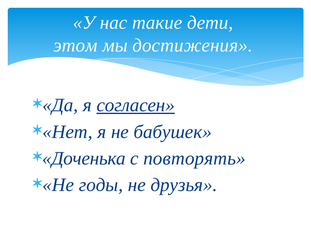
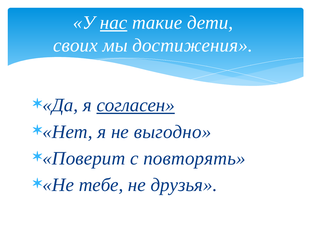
нас underline: none -> present
этом: этом -> своих
бабушек: бабушек -> выгодно
Доченька: Доченька -> Поверит
годы: годы -> тебе
